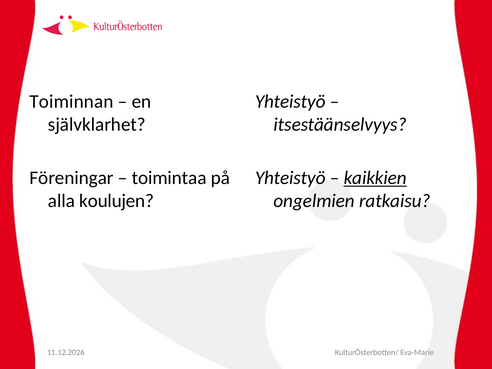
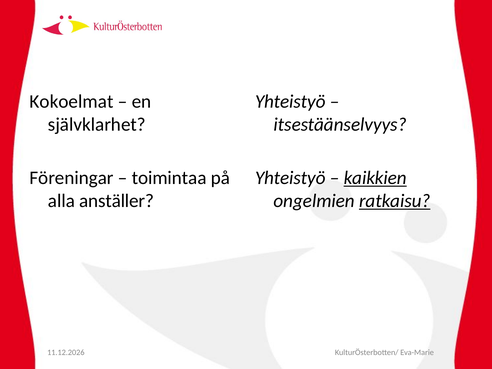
Toiminnan: Toiminnan -> Kokoelmat
koulujen: koulujen -> anställer
ratkaisu underline: none -> present
